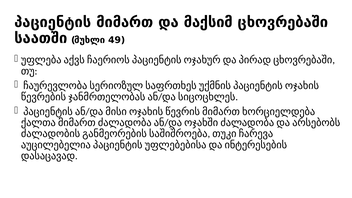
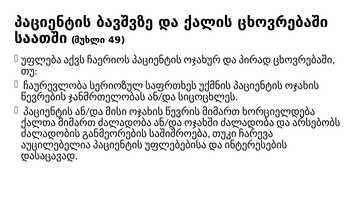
მიმართ: მიმართ -> ბავშვზე
მაქსიმ: მაქსიმ -> ქალის
